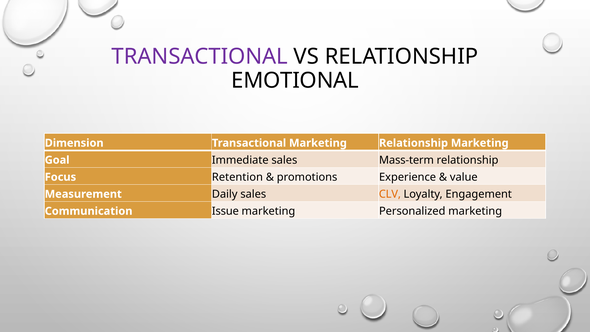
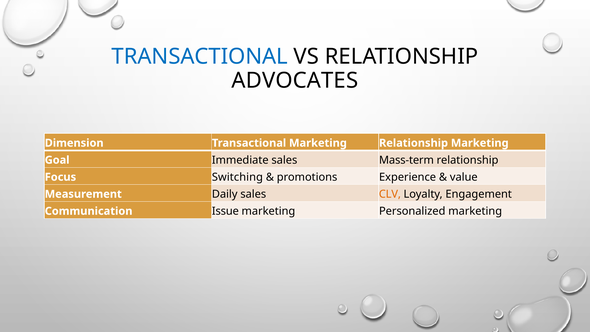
TRANSACTIONAL at (200, 56) colour: purple -> blue
EMOTIONAL: EMOTIONAL -> ADVOCATES
Retention: Retention -> Switching
